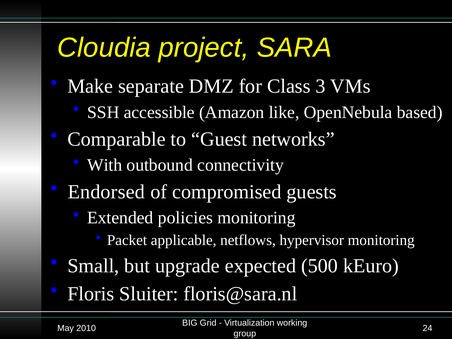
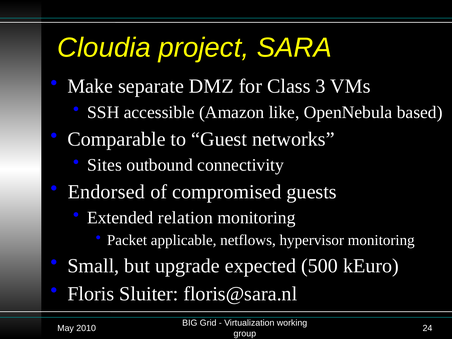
With: With -> Sites
policies: policies -> relation
